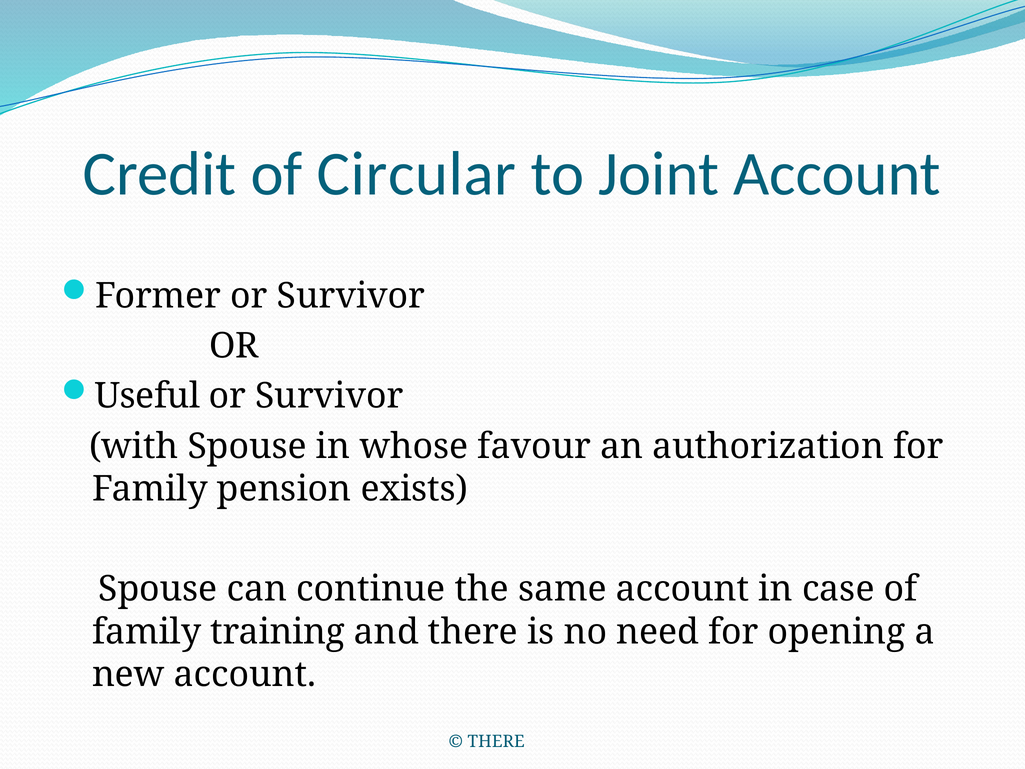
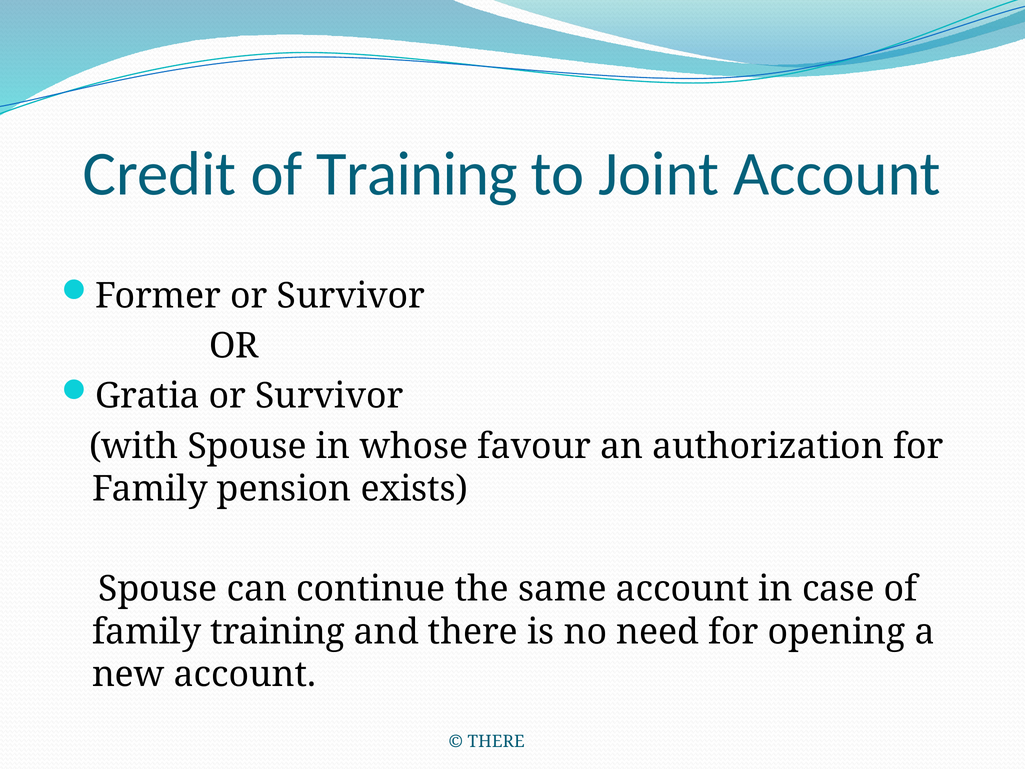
of Circular: Circular -> Training
Useful: Useful -> Gratia
